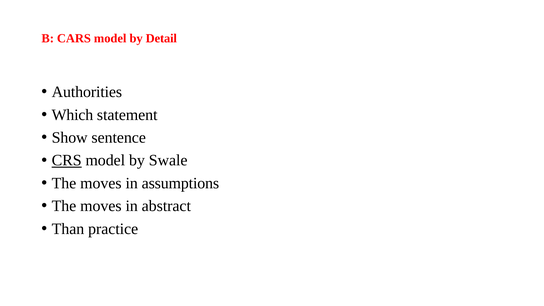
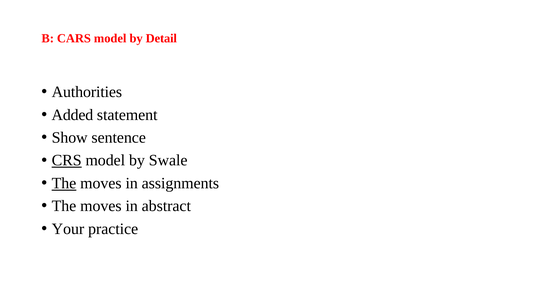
Which: Which -> Added
The at (64, 183) underline: none -> present
assumptions: assumptions -> assignments
Than: Than -> Your
